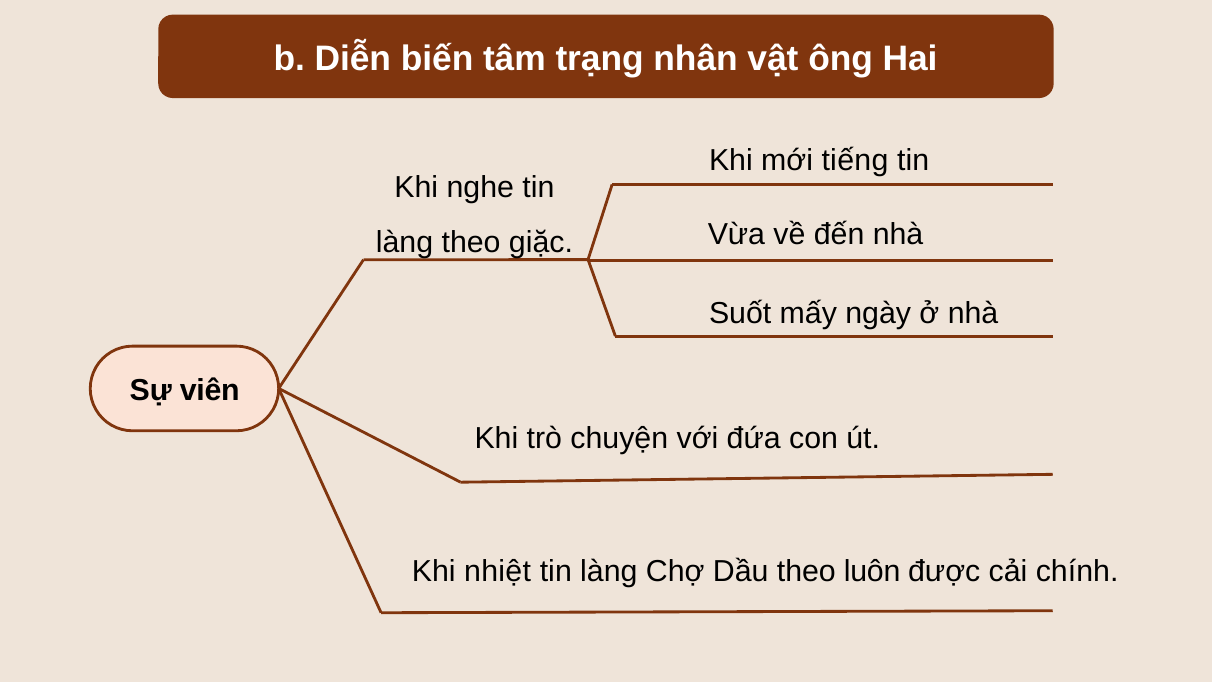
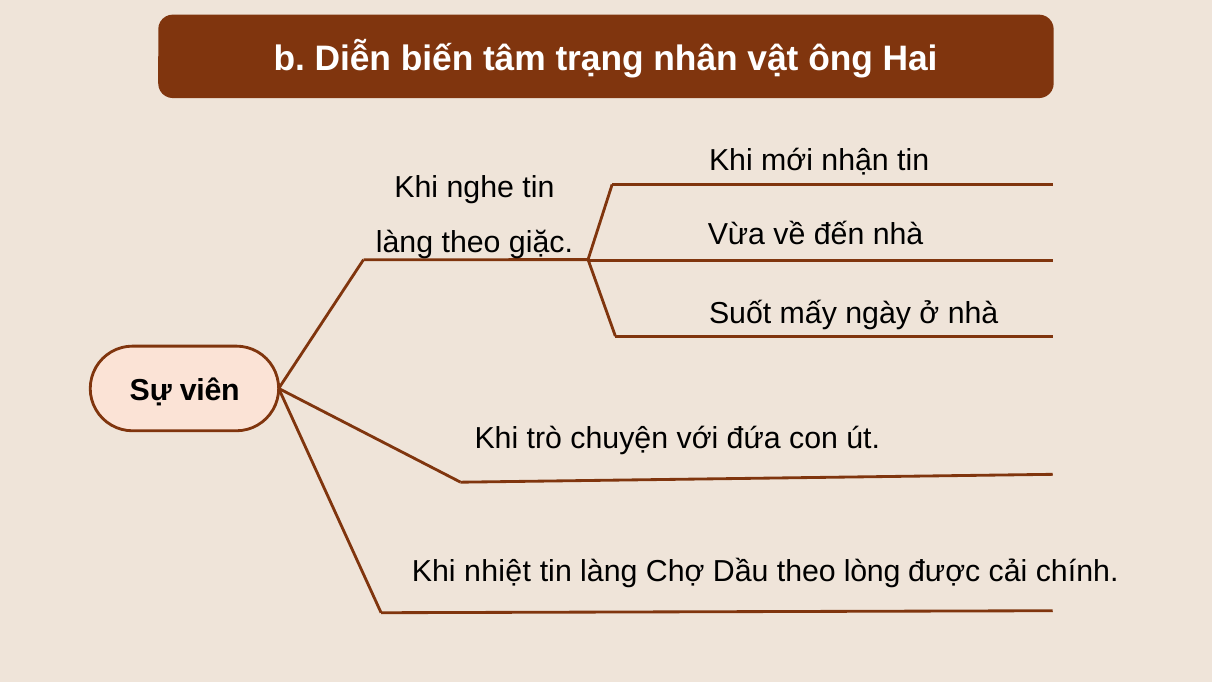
tiếng: tiếng -> nhận
luôn: luôn -> lòng
